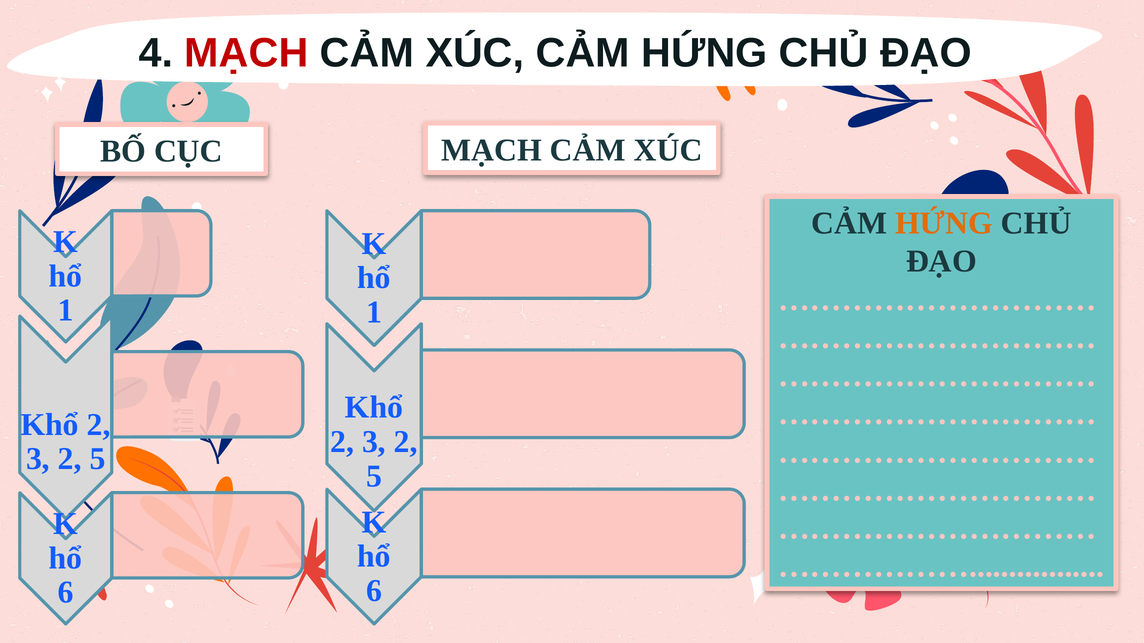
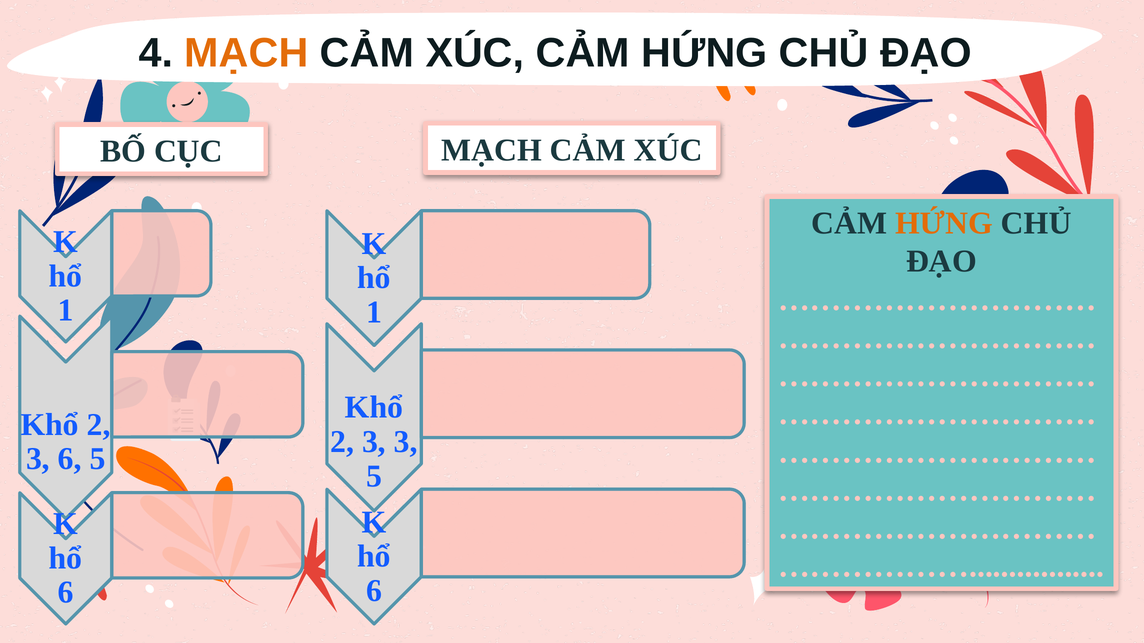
MẠCH at (246, 53) colour: red -> orange
2 at (406, 442): 2 -> 3
2 at (70, 459): 2 -> 6
